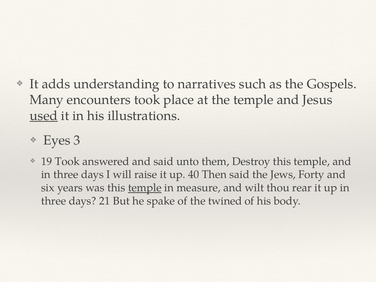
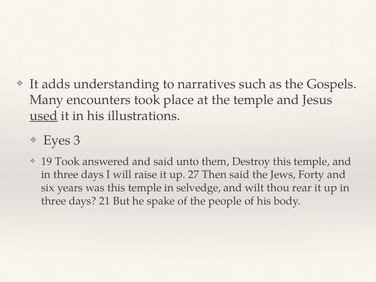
40: 40 -> 27
temple at (145, 188) underline: present -> none
measure: measure -> selvedge
twined: twined -> people
